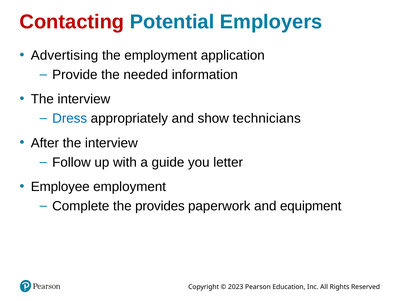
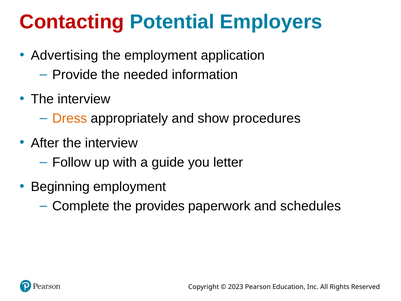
Dress colour: blue -> orange
technicians: technicians -> procedures
Employee: Employee -> Beginning
equipment: equipment -> schedules
